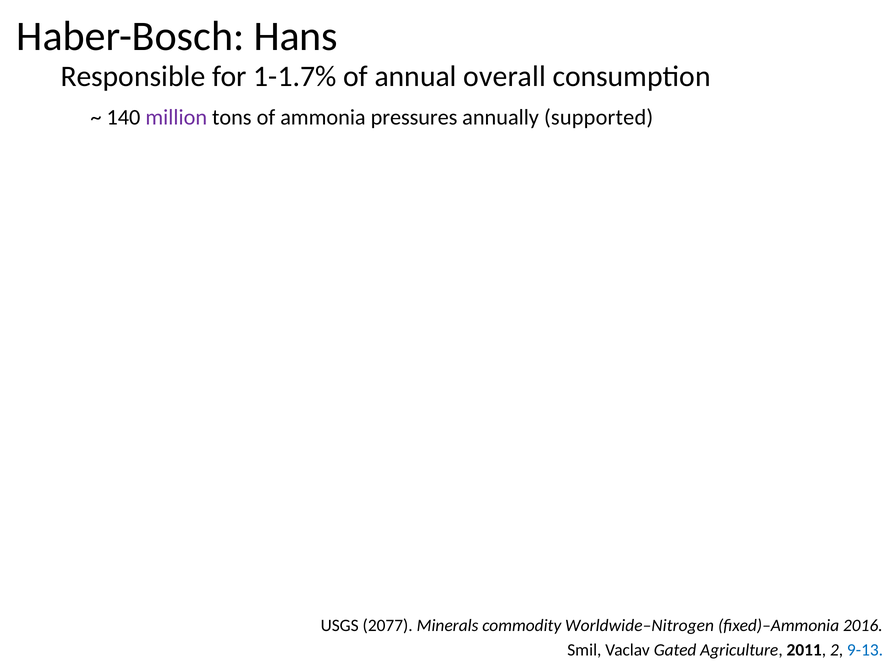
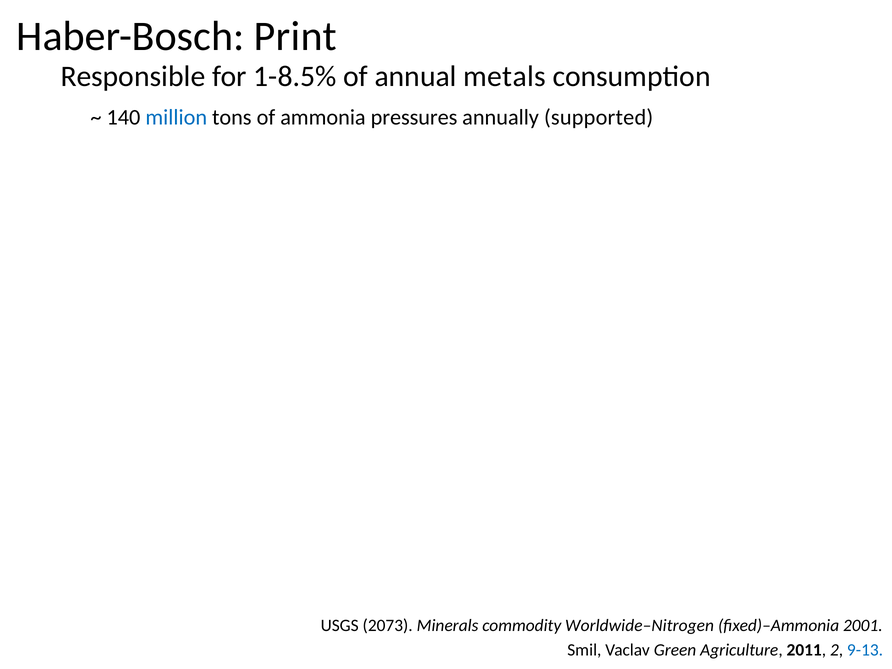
Hans: Hans -> Print
1-1.7%: 1-1.7% -> 1-8.5%
overall: overall -> metals
million colour: purple -> blue
2077: 2077 -> 2073
2016: 2016 -> 2001
Gated: Gated -> Green
